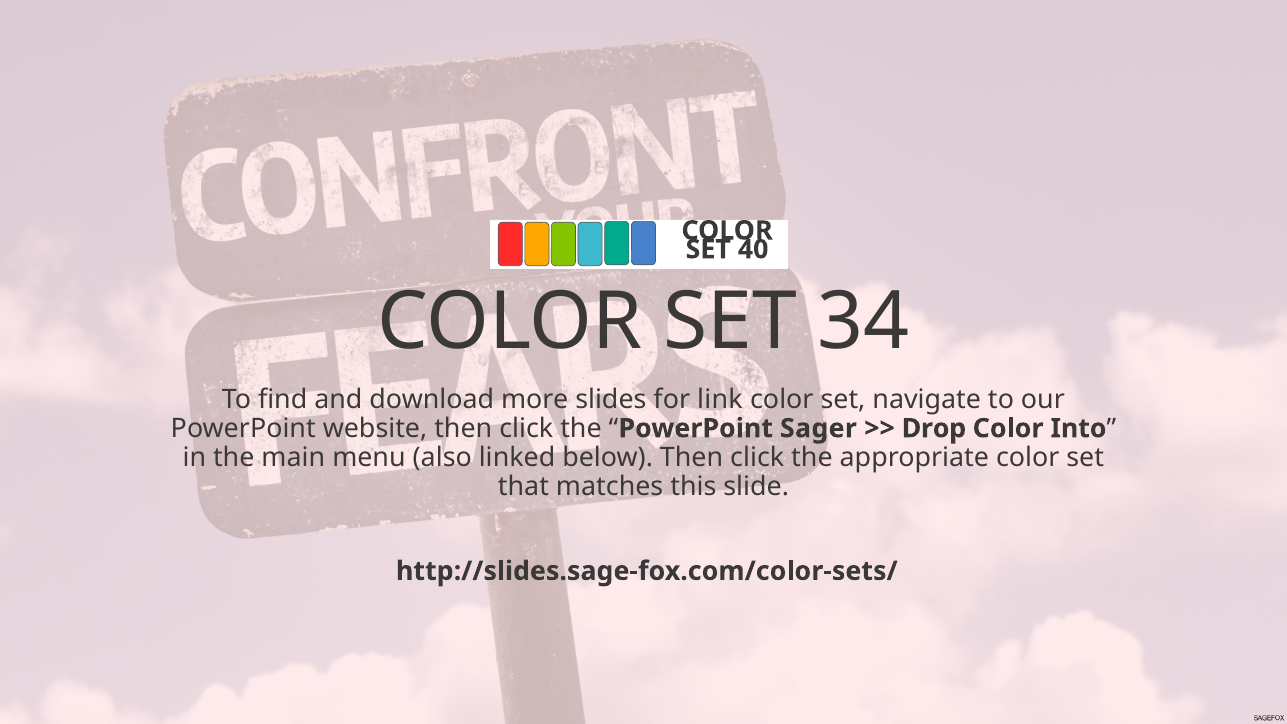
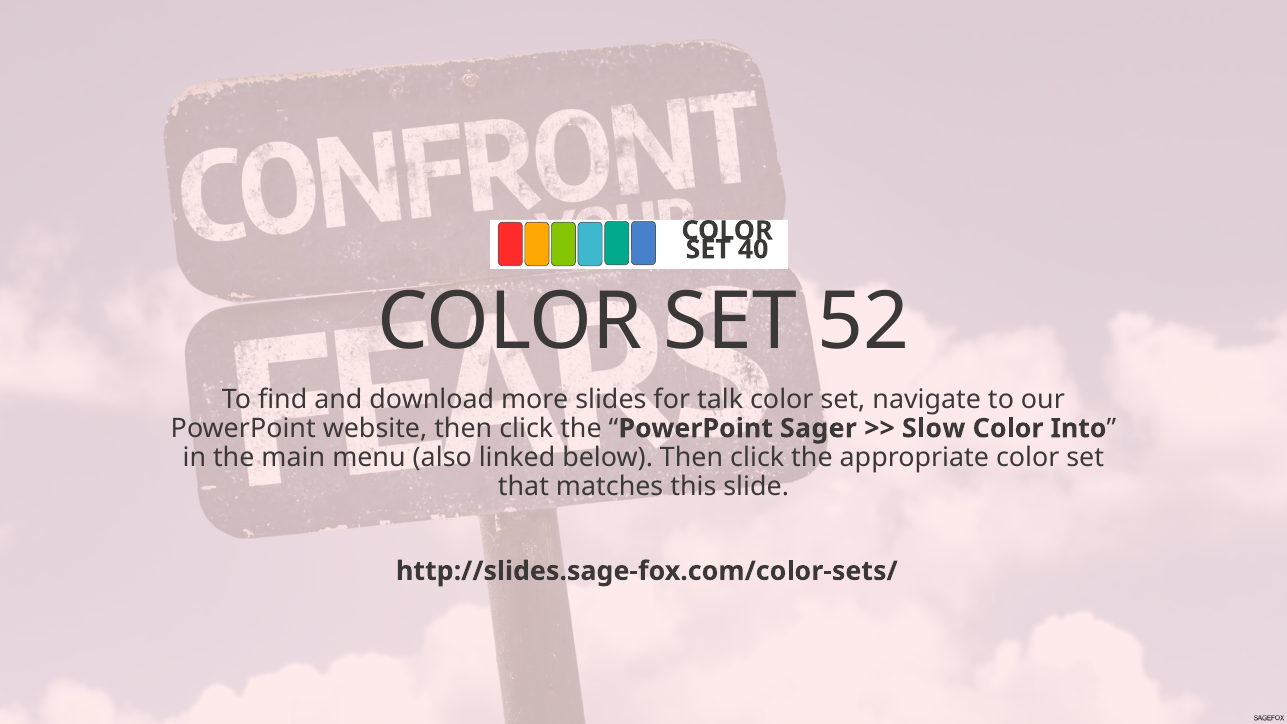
34: 34 -> 52
link: link -> talk
Drop: Drop -> Slow
